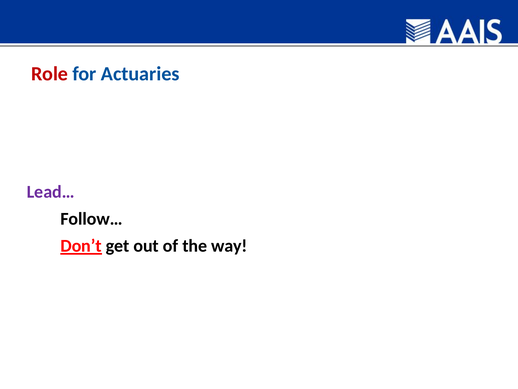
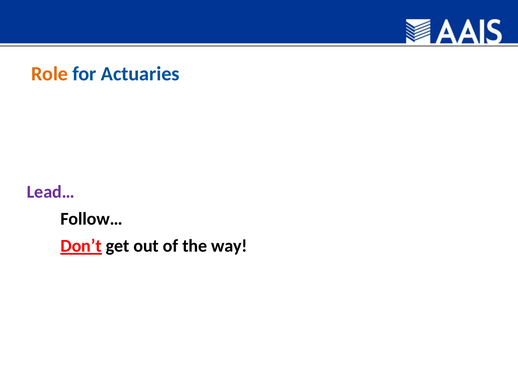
Role colour: red -> orange
